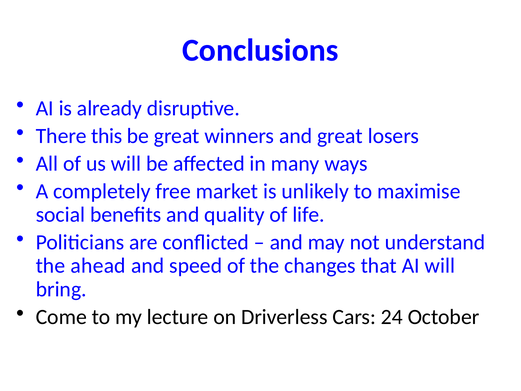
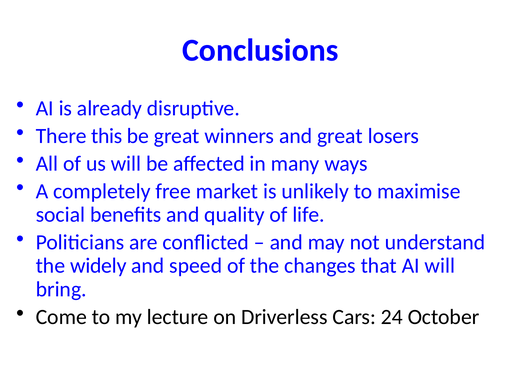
ahead: ahead -> widely
